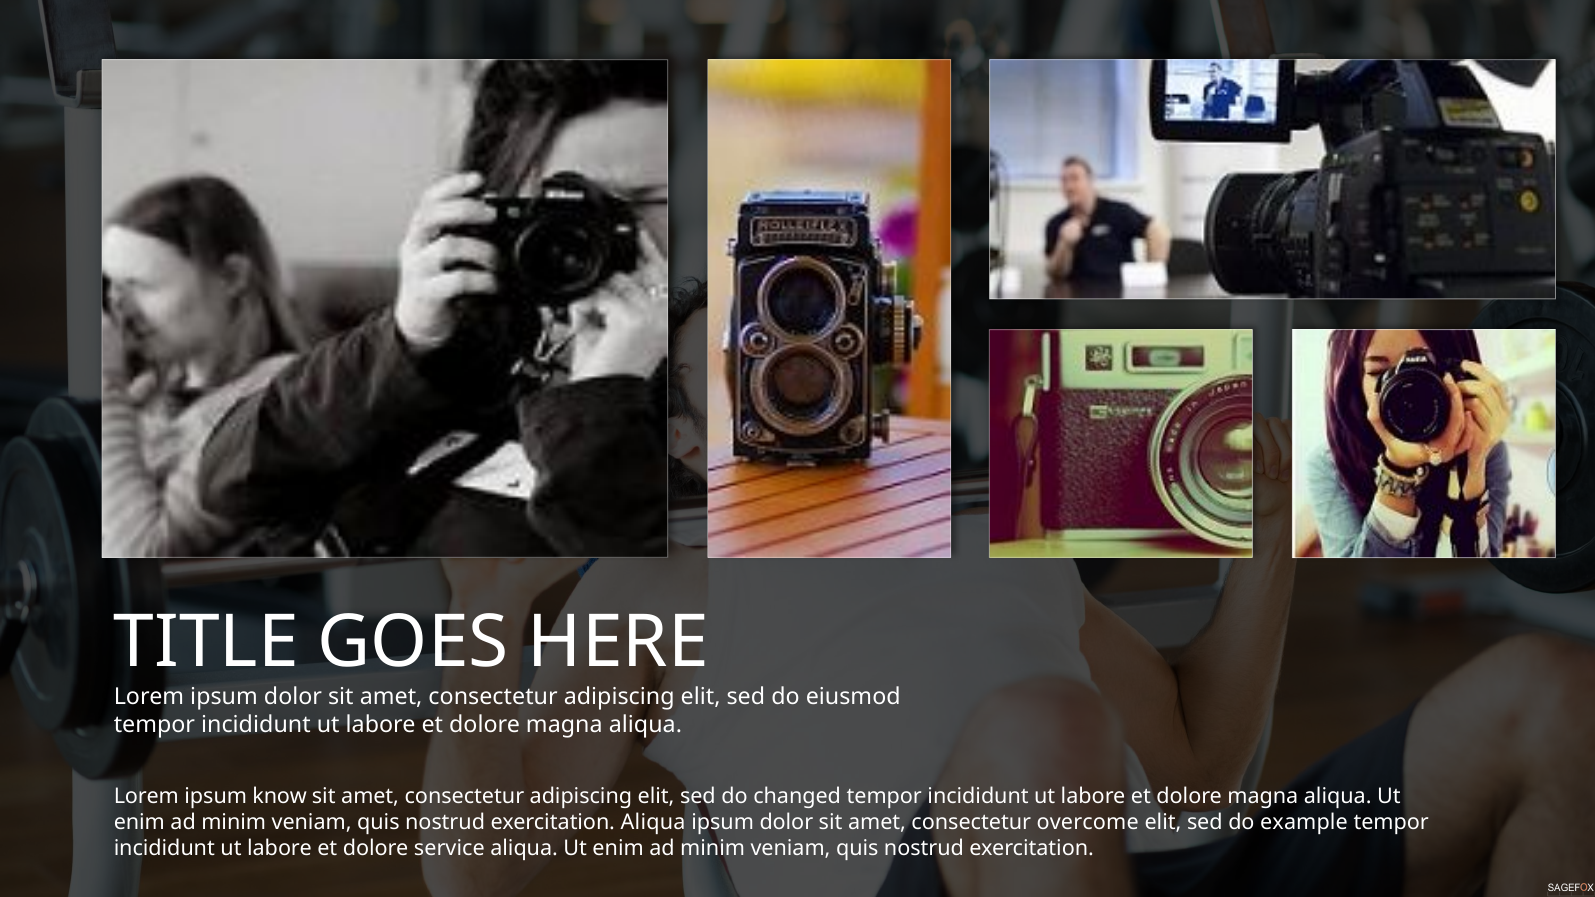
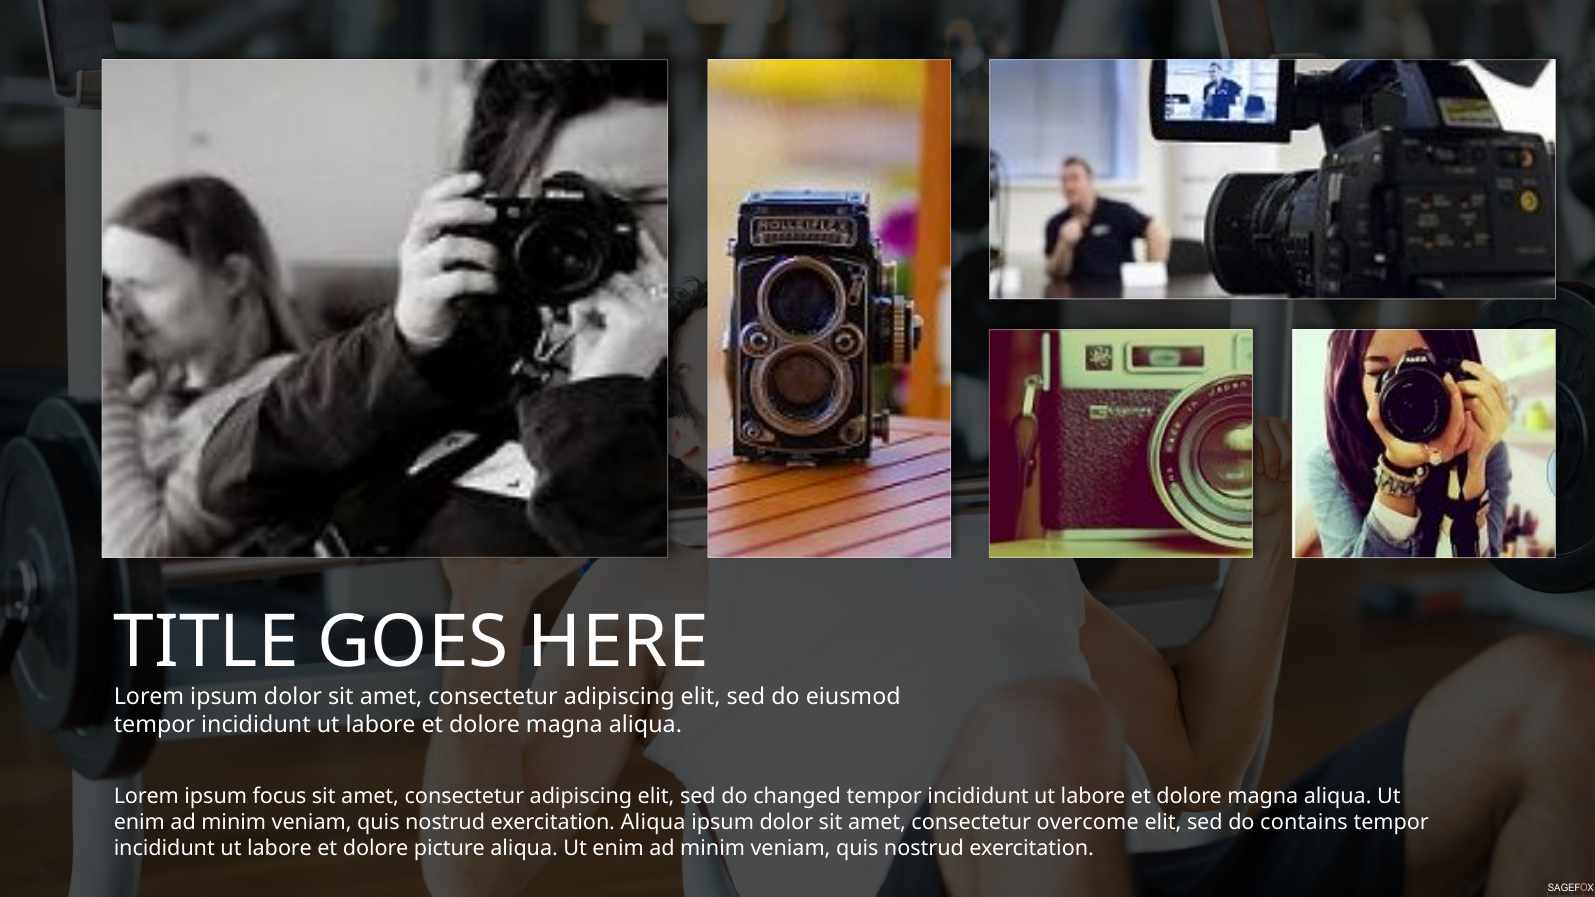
know: know -> focus
example: example -> contains
service: service -> picture
